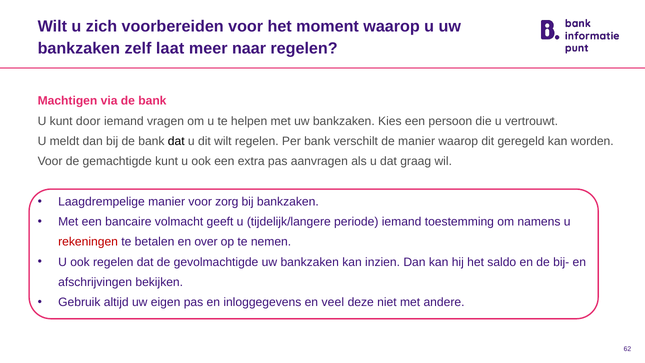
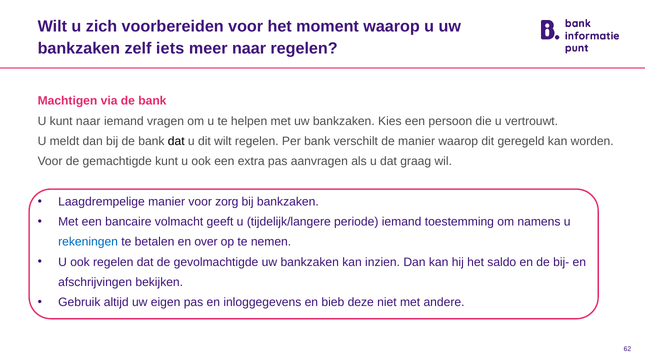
laat: laat -> iets
kunt door: door -> naar
rekeningen colour: red -> blue
veel: veel -> bieb
